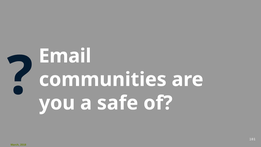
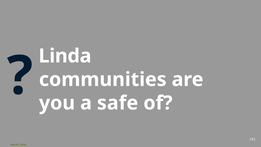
Email: Email -> Linda
